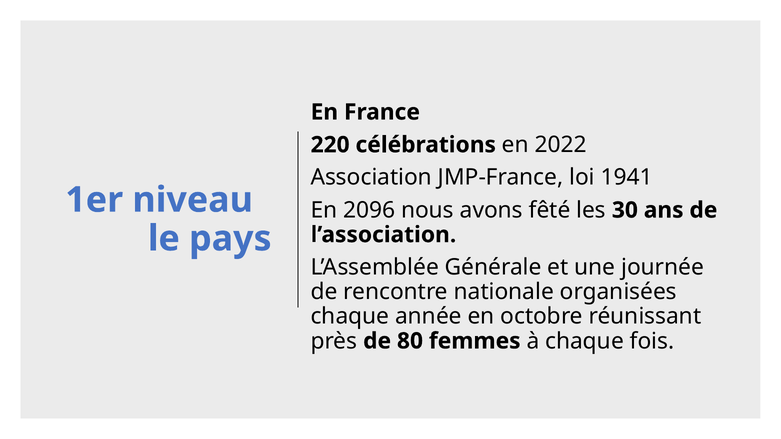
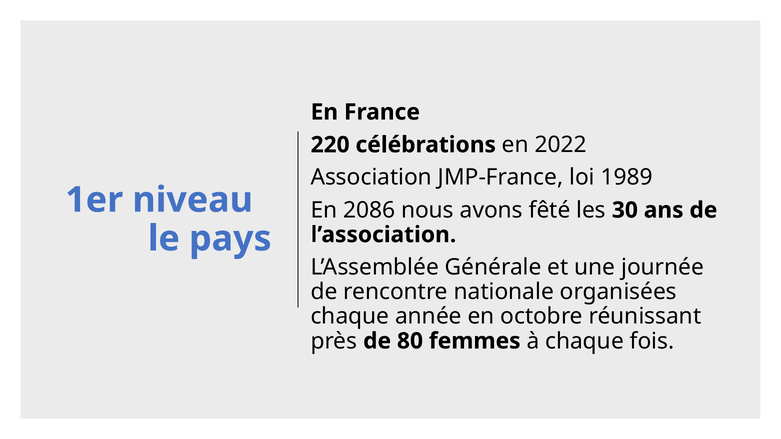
1941: 1941 -> 1989
2096: 2096 -> 2086
